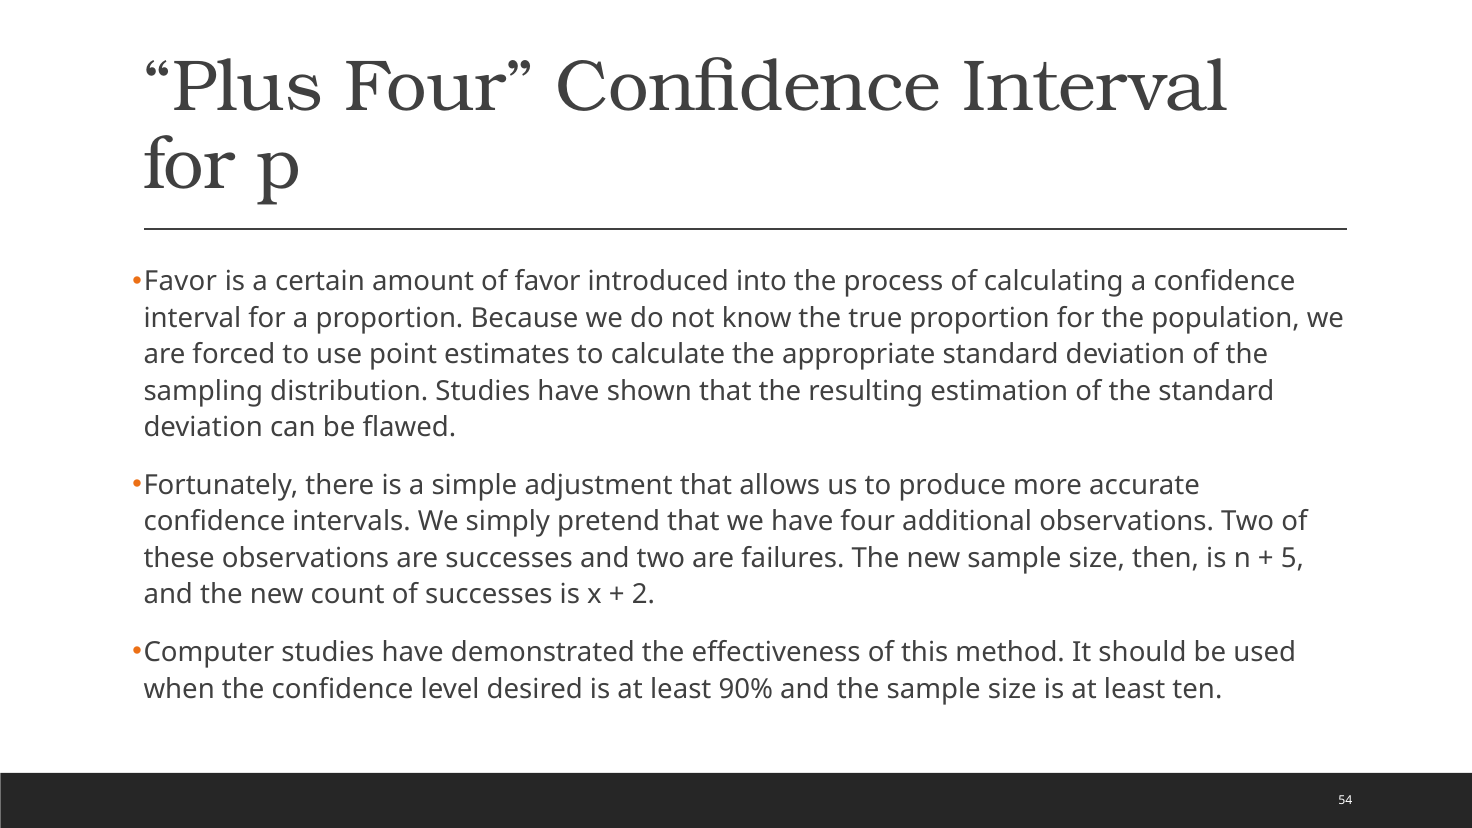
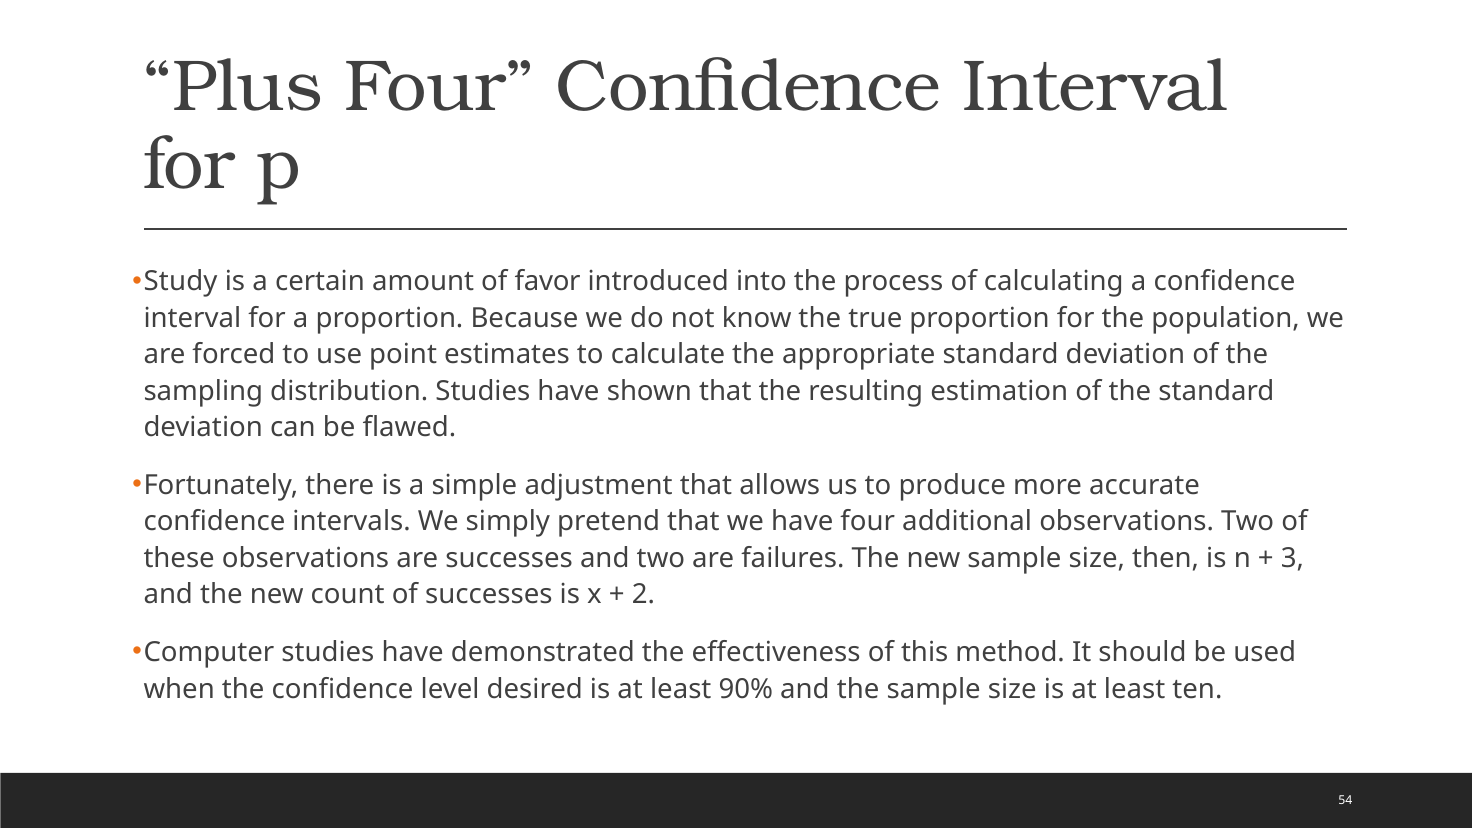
Favor at (180, 282): Favor -> Study
5: 5 -> 3
